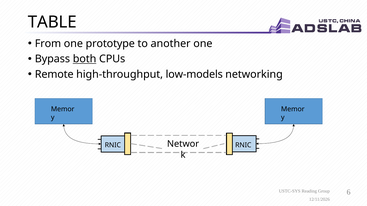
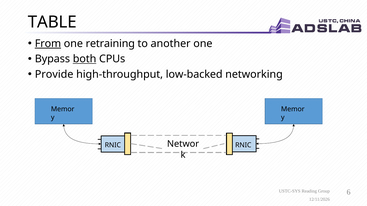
From underline: none -> present
prototype: prototype -> retraining
Remote: Remote -> Provide
low-models: low-models -> low-backed
